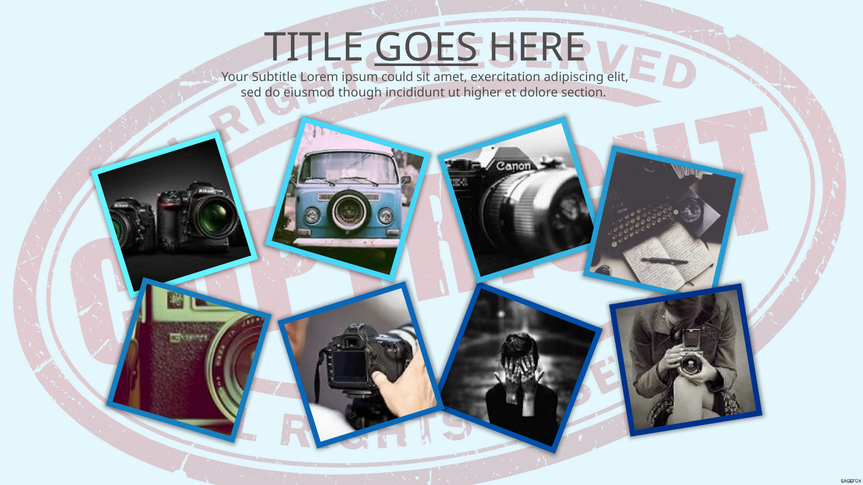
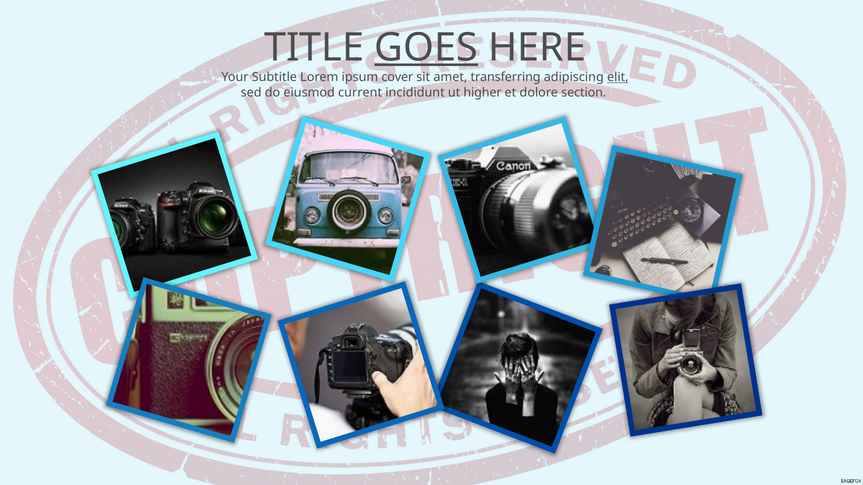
could: could -> cover
exercitation: exercitation -> transferring
elit underline: none -> present
though: though -> current
